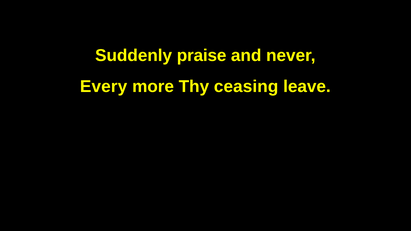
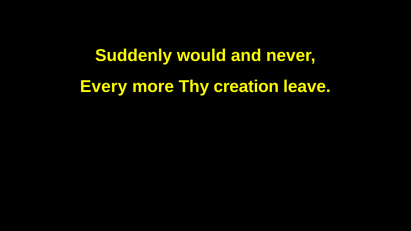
praise: praise -> would
ceasing: ceasing -> creation
